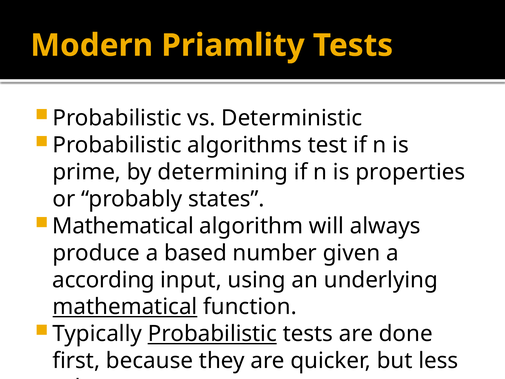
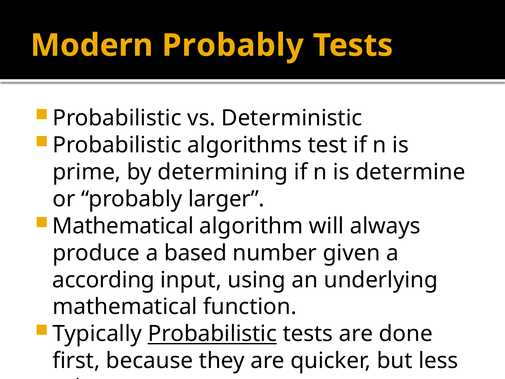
Modern Priamlity: Priamlity -> Probably
properties: properties -> determine
states: states -> larger
mathematical at (125, 307) underline: present -> none
